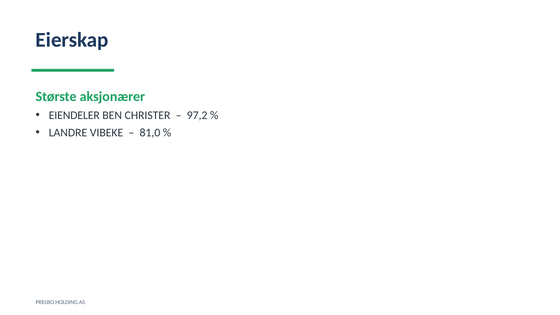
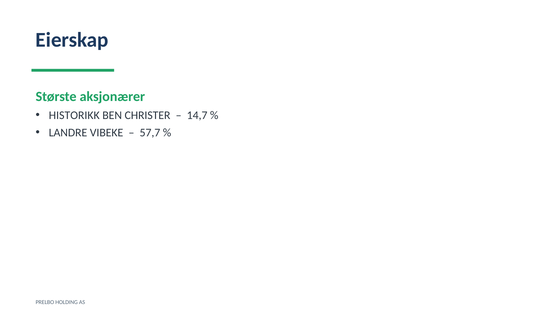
EIENDELER: EIENDELER -> HISTORIKK
97,2: 97,2 -> 14,7
81,0: 81,0 -> 57,7
